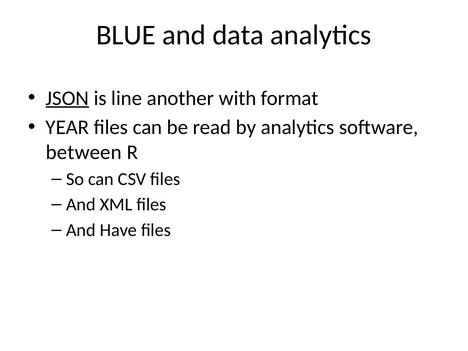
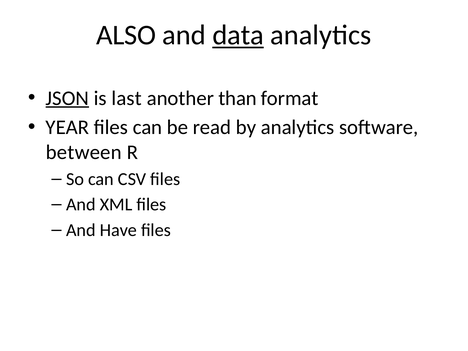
BLUE: BLUE -> ALSO
data underline: none -> present
line: line -> last
with: with -> than
